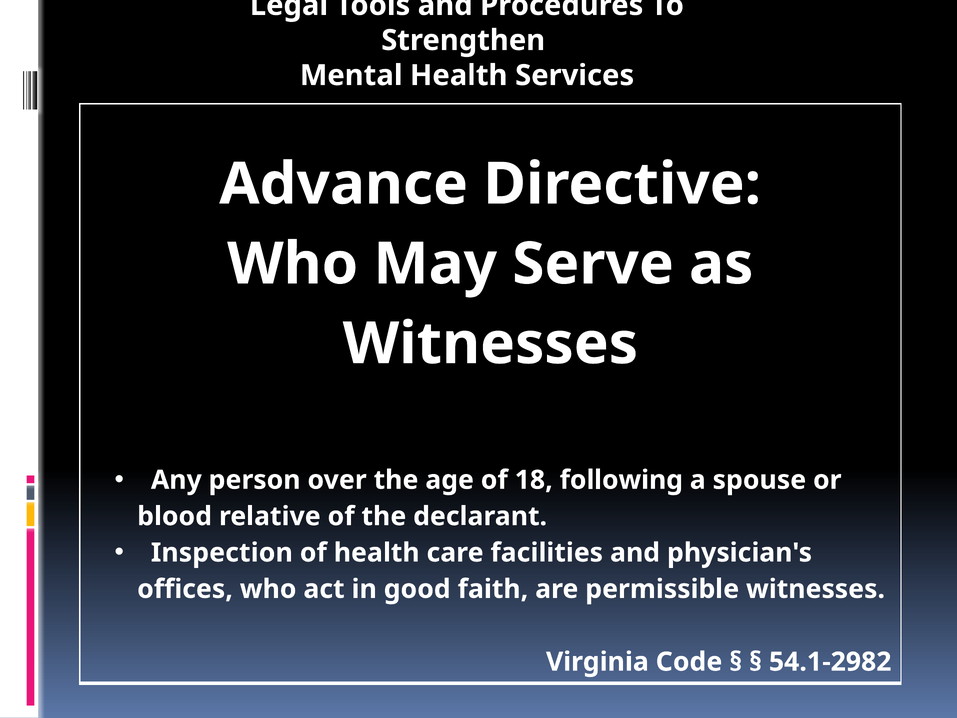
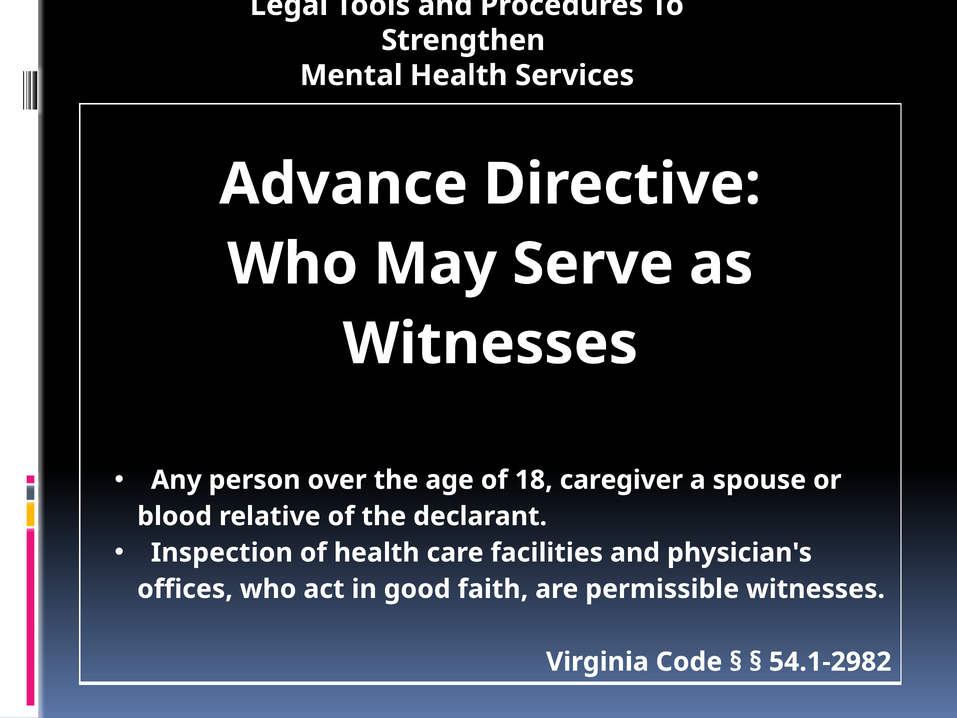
following: following -> caregiver
